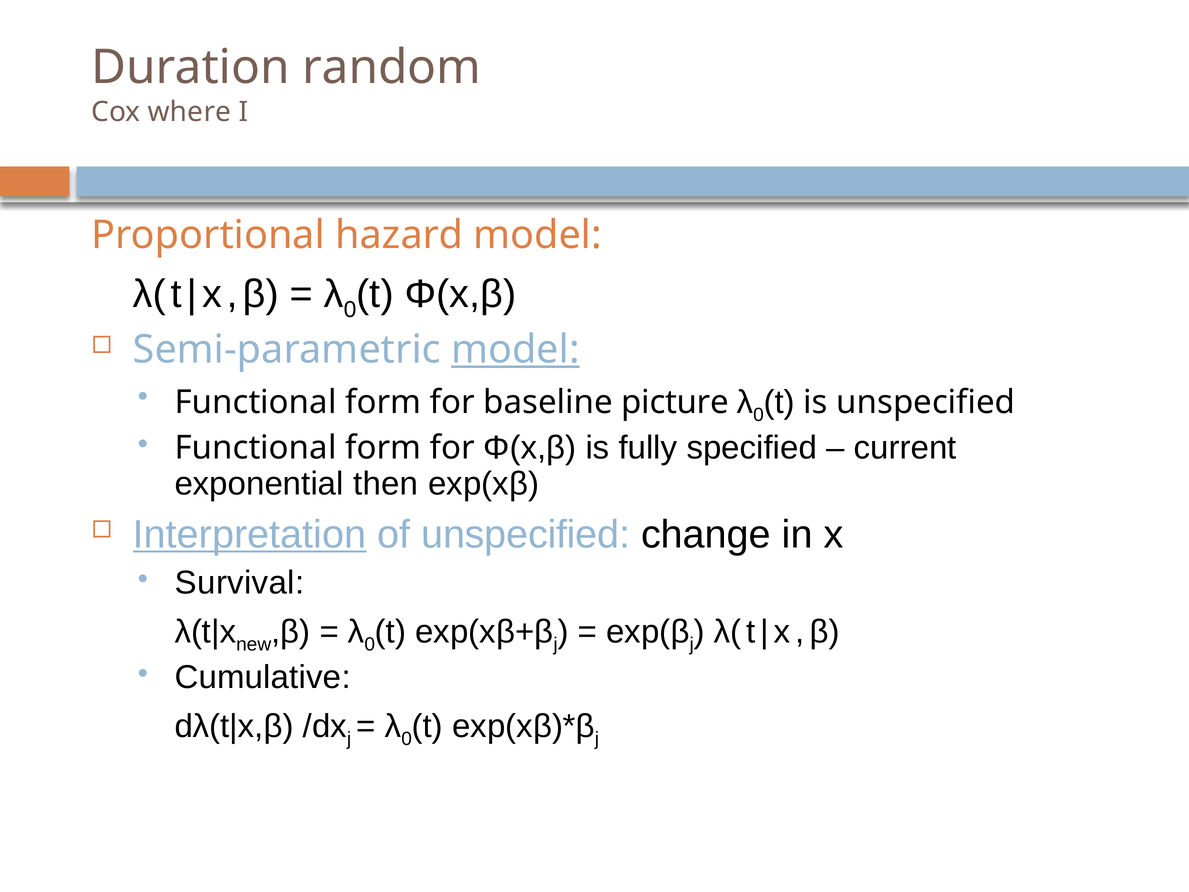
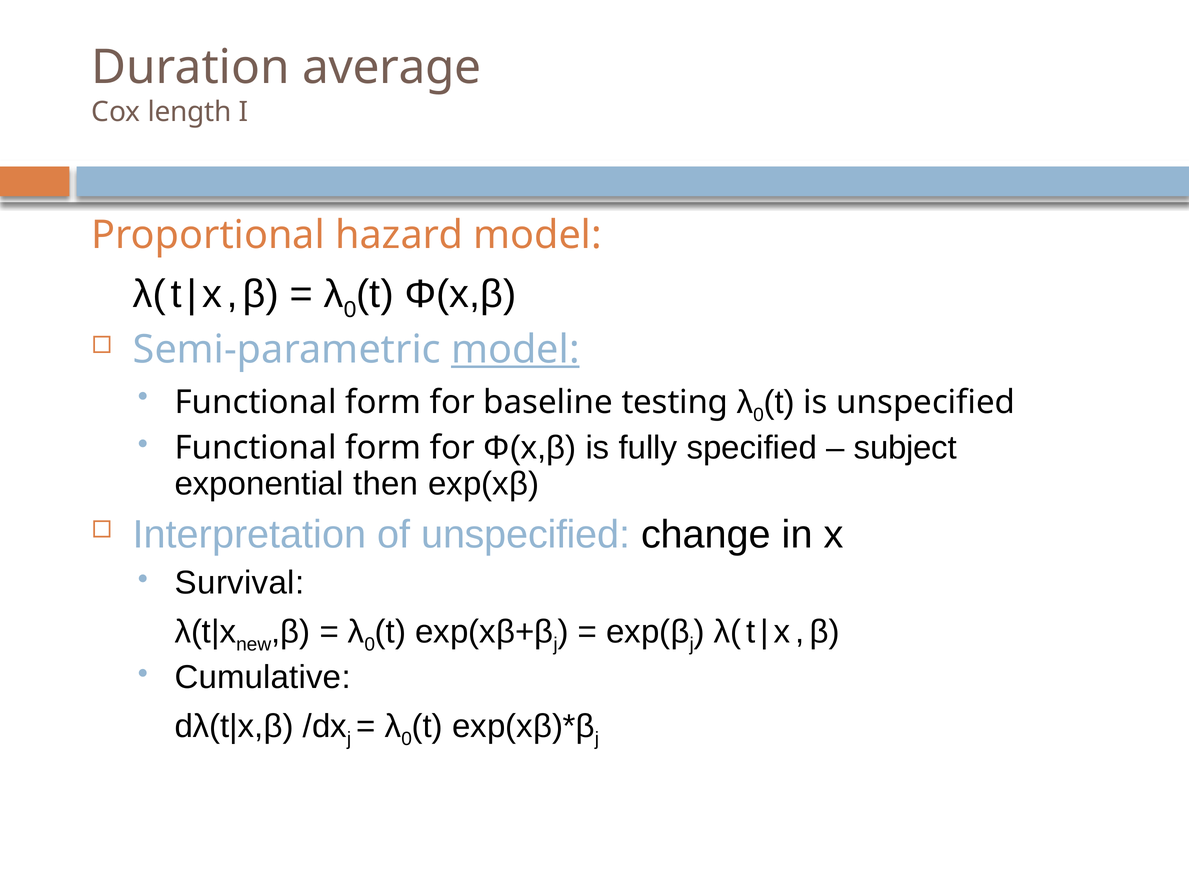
random: random -> average
where: where -> length
picture: picture -> testing
current: current -> subject
Interpretation underline: present -> none
